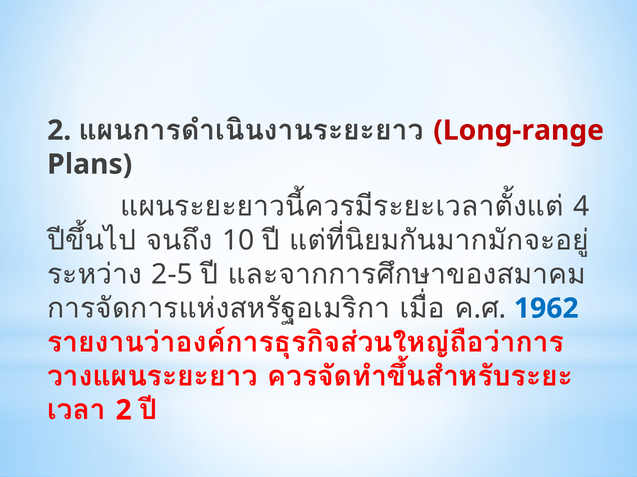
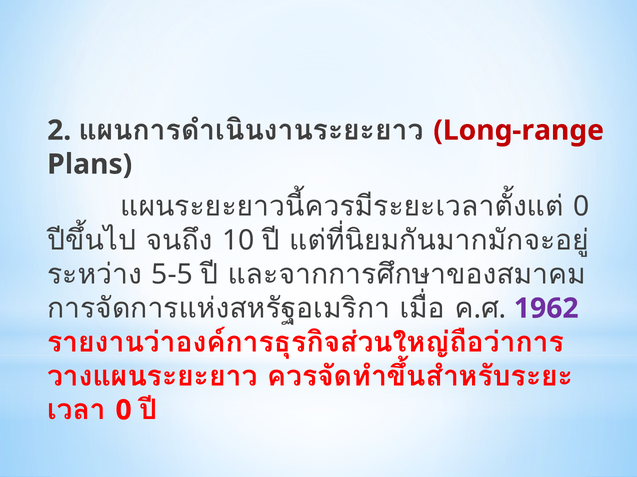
4 at (581, 207): 4 -> 0
2-5: 2-5 -> 5-5
1962 colour: blue -> purple
2 at (124, 411): 2 -> 0
